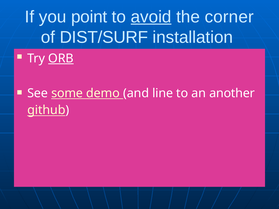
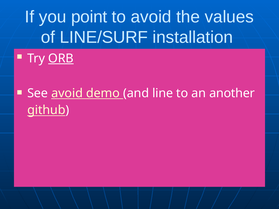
avoid at (151, 17) underline: present -> none
corner: corner -> values
DIST/SURF: DIST/SURF -> LINE/SURF
See some: some -> avoid
